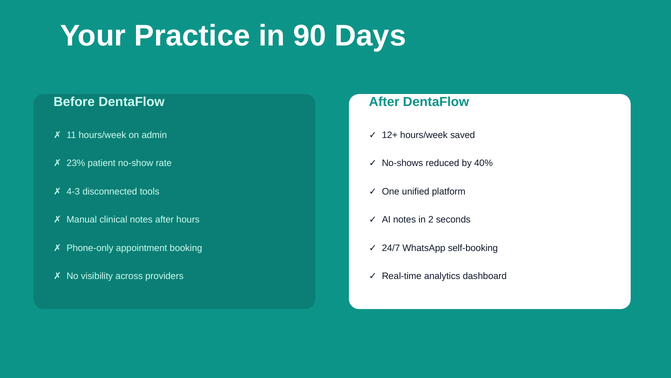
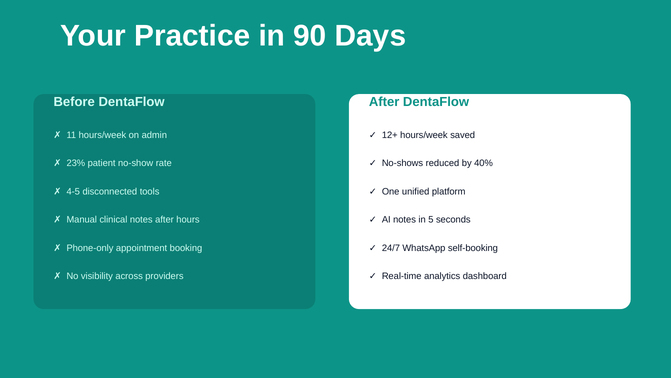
4-3: 4-3 -> 4-5
2: 2 -> 5
